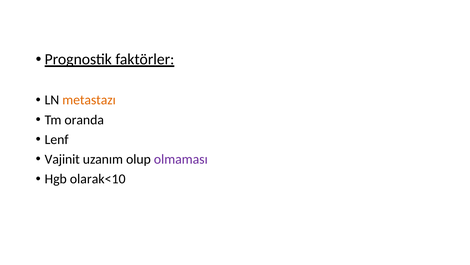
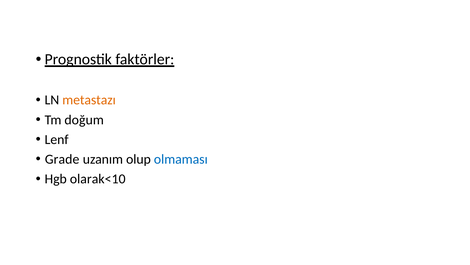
oranda: oranda -> doğum
Vajinit: Vajinit -> Grade
olmaması colour: purple -> blue
